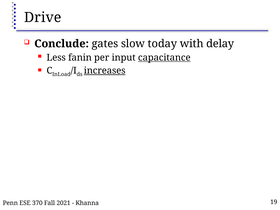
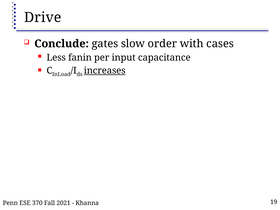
today: today -> order
delay: delay -> cases
capacitance underline: present -> none
